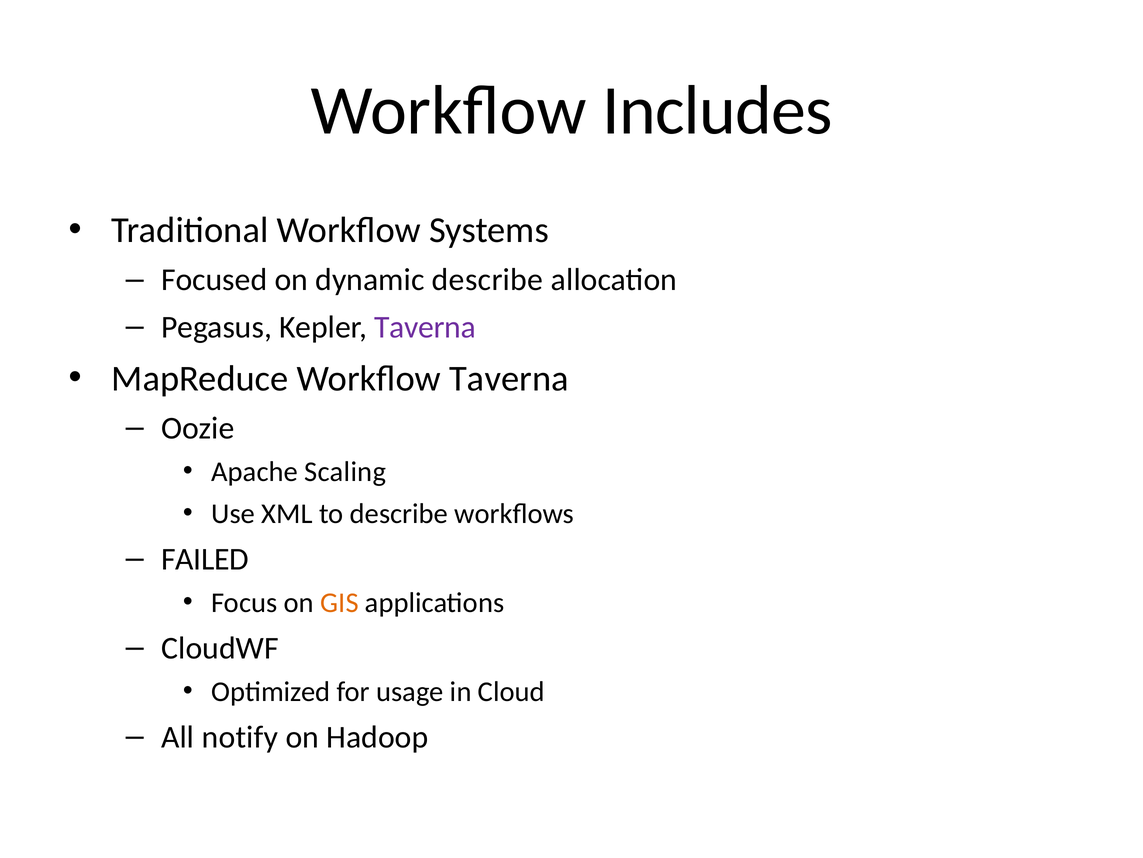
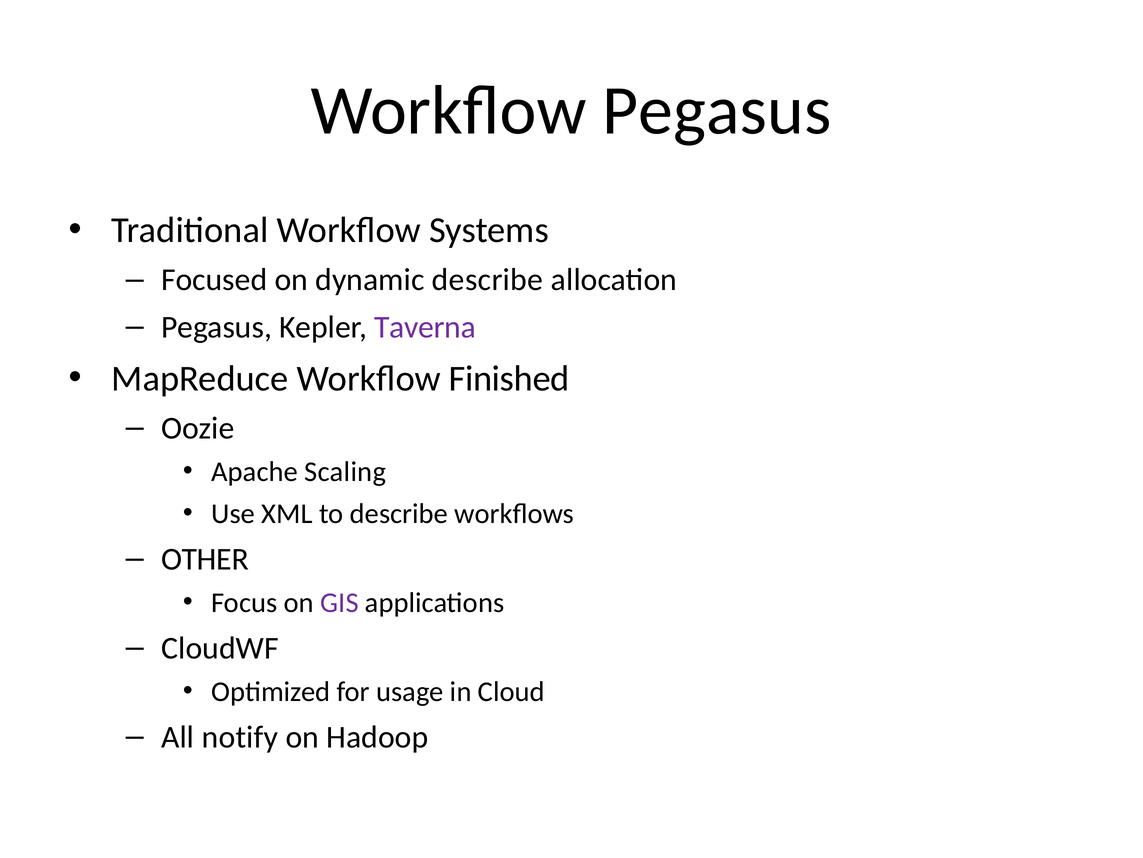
Workflow Includes: Includes -> Pegasus
Workflow Taverna: Taverna -> Finished
FAILED: FAILED -> OTHER
GIS colour: orange -> purple
